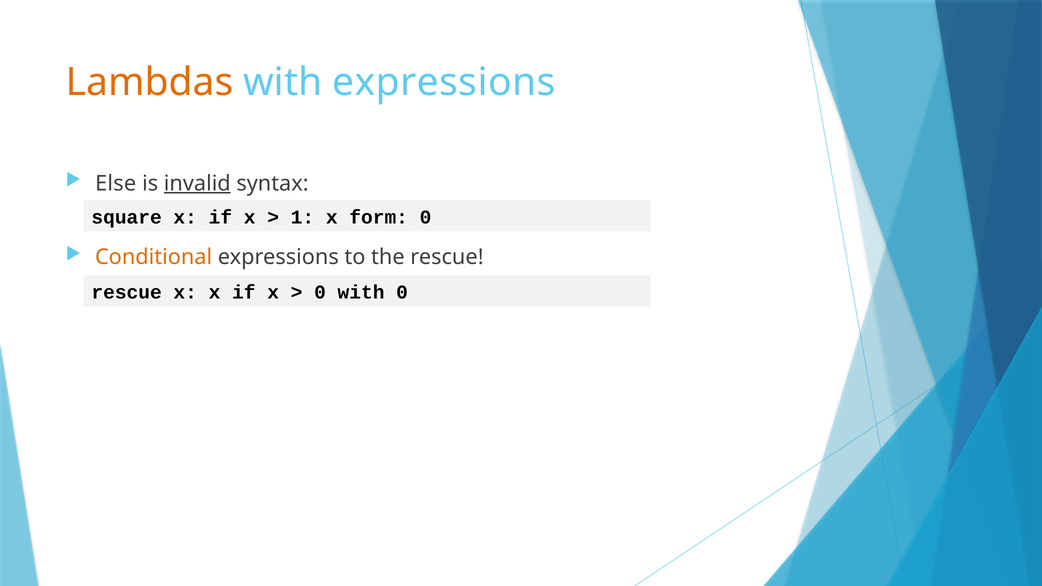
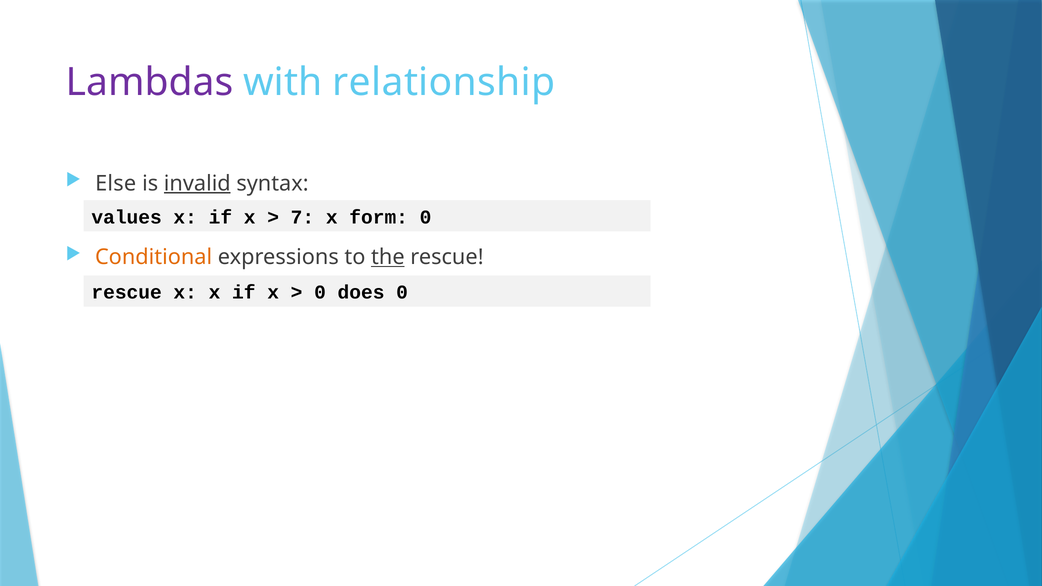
Lambdas colour: orange -> purple
with expressions: expressions -> relationship
square: square -> values
1: 1 -> 7
the underline: none -> present
0 with: with -> does
